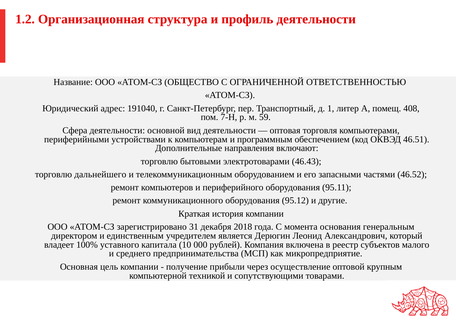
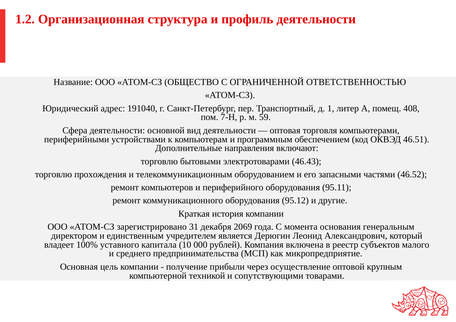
дальнейшего: дальнейшего -> прохождения
2018: 2018 -> 2069
